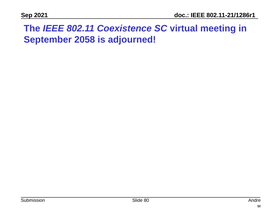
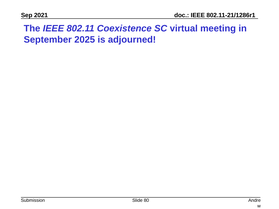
2058: 2058 -> 2025
